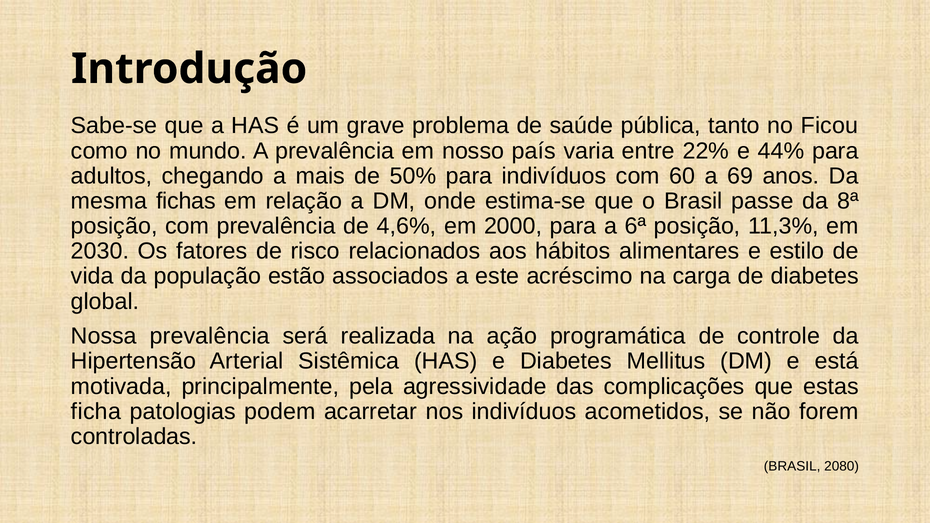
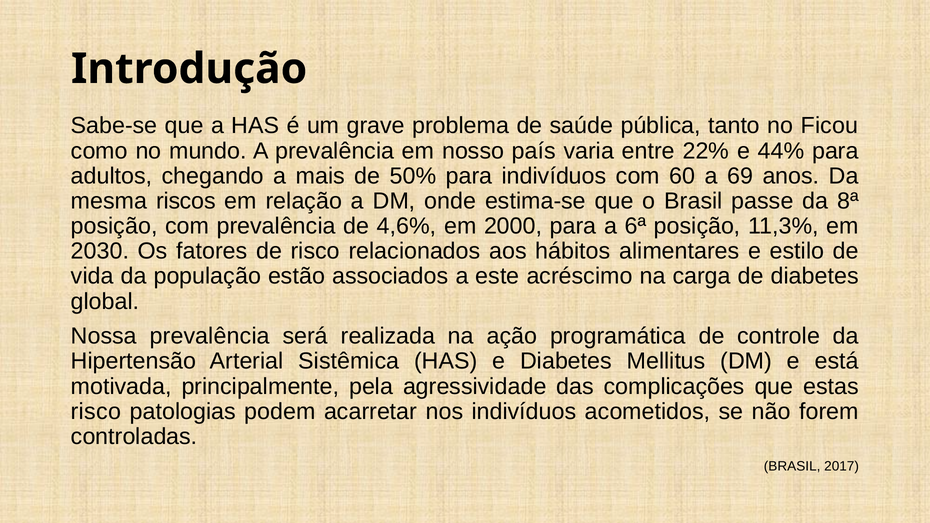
fichas: fichas -> riscos
ficha at (96, 412): ficha -> risco
2080: 2080 -> 2017
